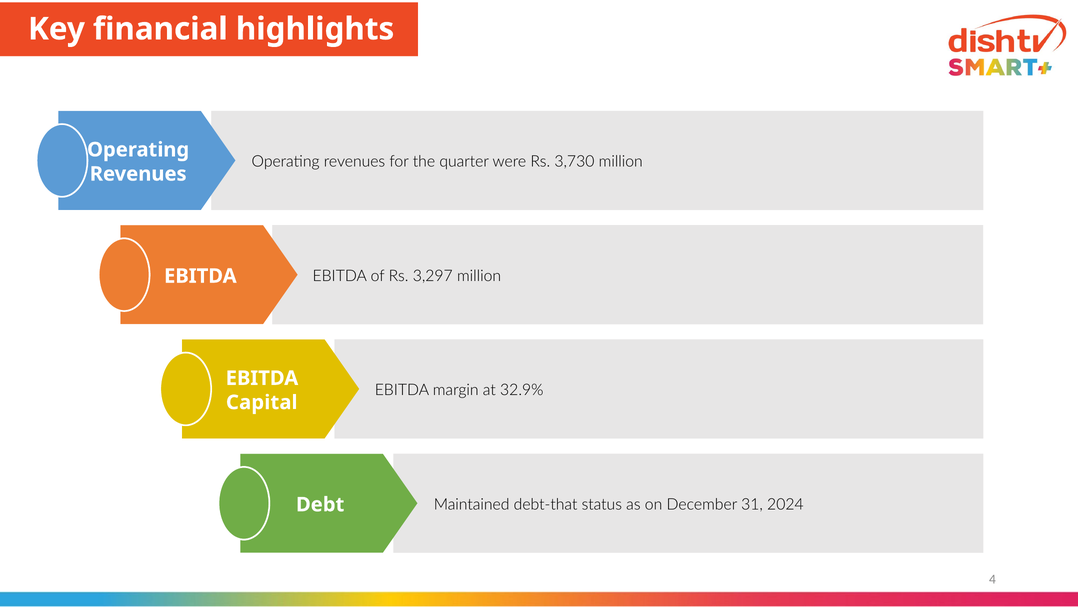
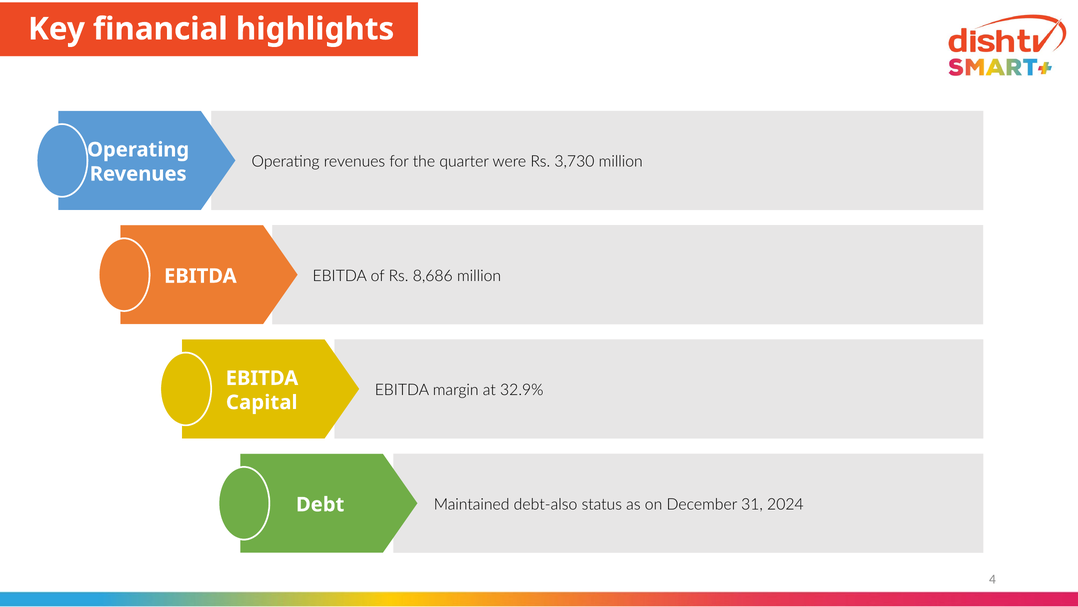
3,297: 3,297 -> 8,686
debt-that: debt-that -> debt-also
